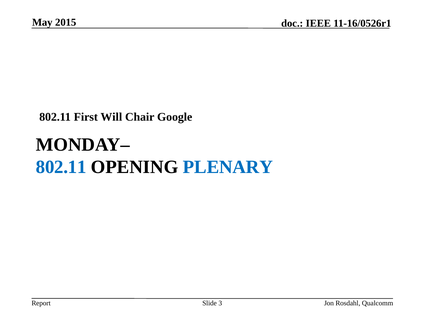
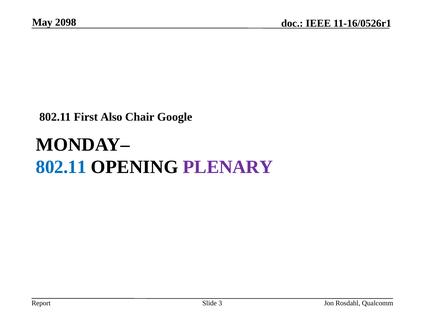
2015: 2015 -> 2098
Will: Will -> Also
PLENARY colour: blue -> purple
